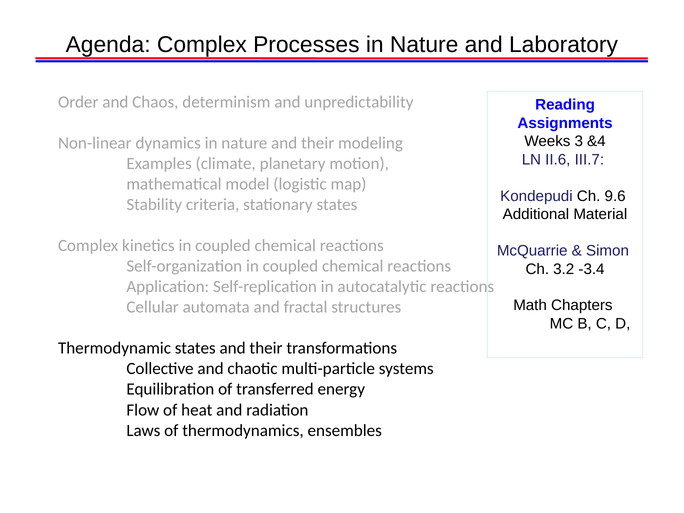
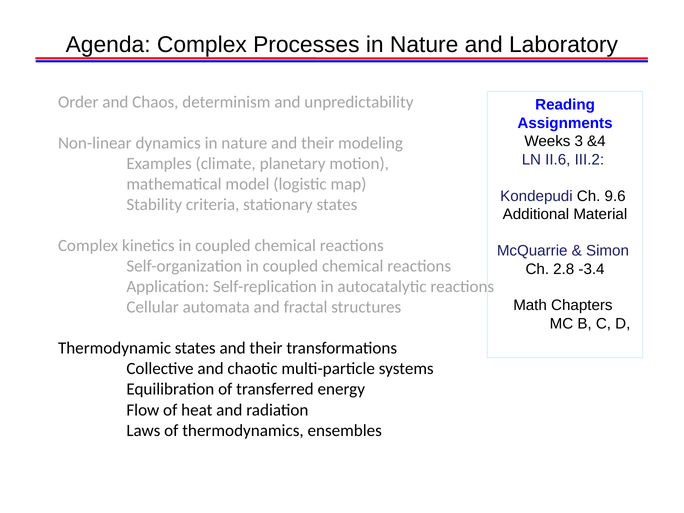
III.7: III.7 -> III.2
3.2: 3.2 -> 2.8
